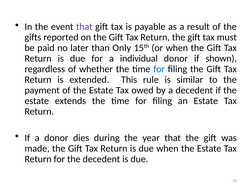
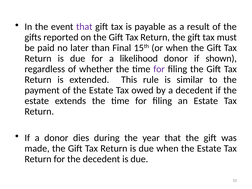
Only: Only -> Final
individual: individual -> likelihood
for at (159, 69) colour: blue -> purple
